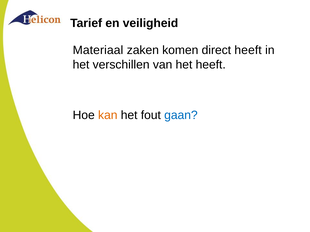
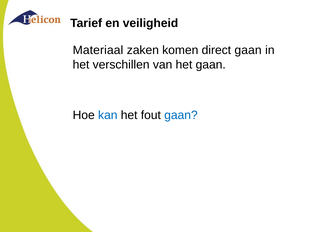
direct heeft: heeft -> gaan
het heeft: heeft -> gaan
kan colour: orange -> blue
